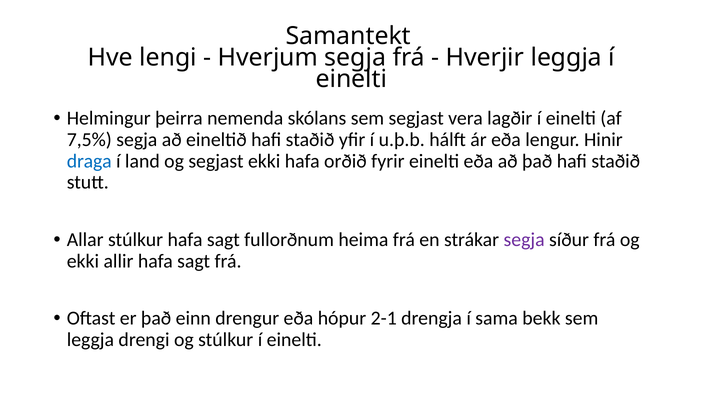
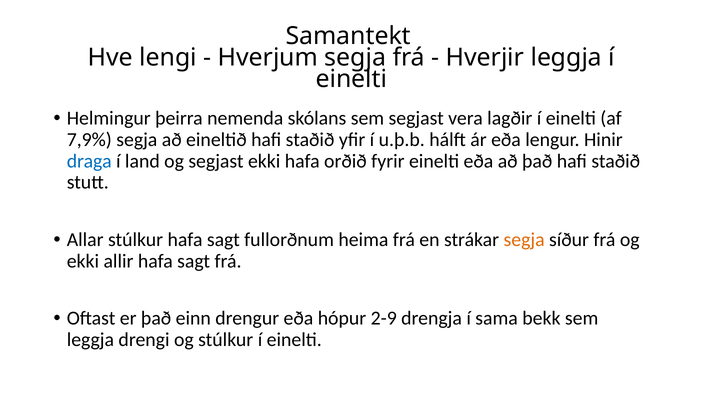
7,5%: 7,5% -> 7,9%
segja at (524, 240) colour: purple -> orange
2-1: 2-1 -> 2-9
